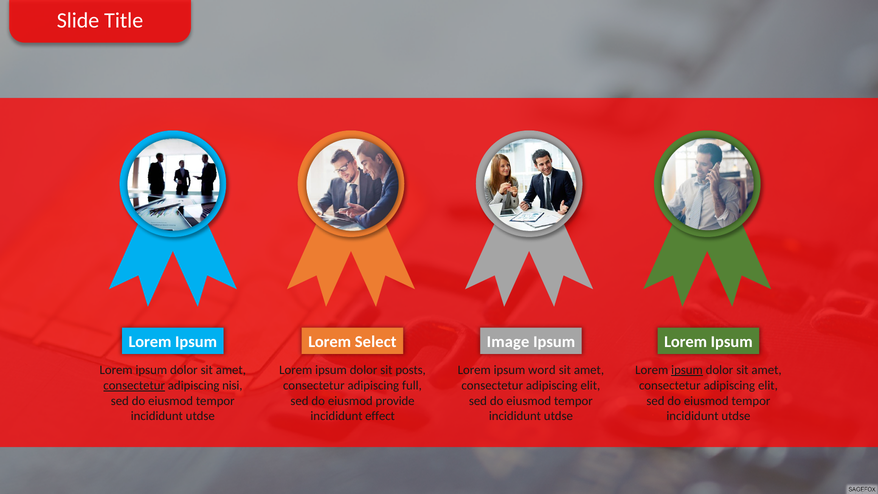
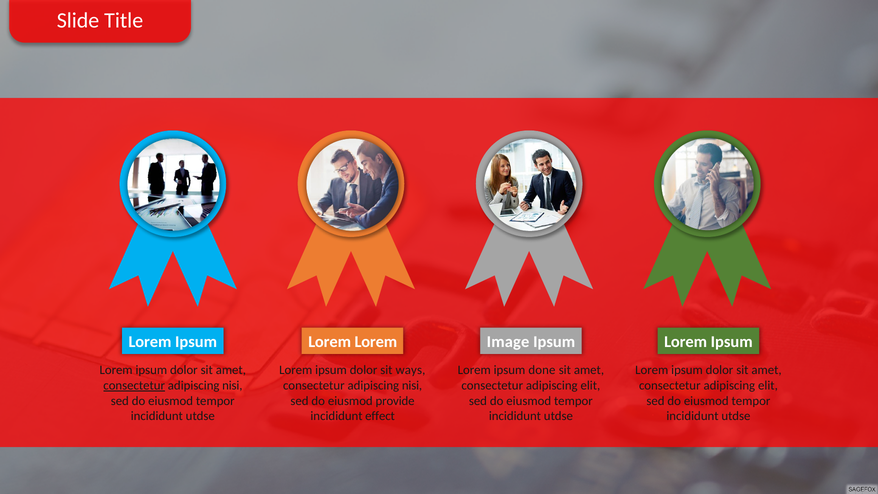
Select at (376, 342): Select -> Lorem
posts: posts -> ways
word: word -> done
ipsum at (687, 370) underline: present -> none
full at (412, 385): full -> nisi
